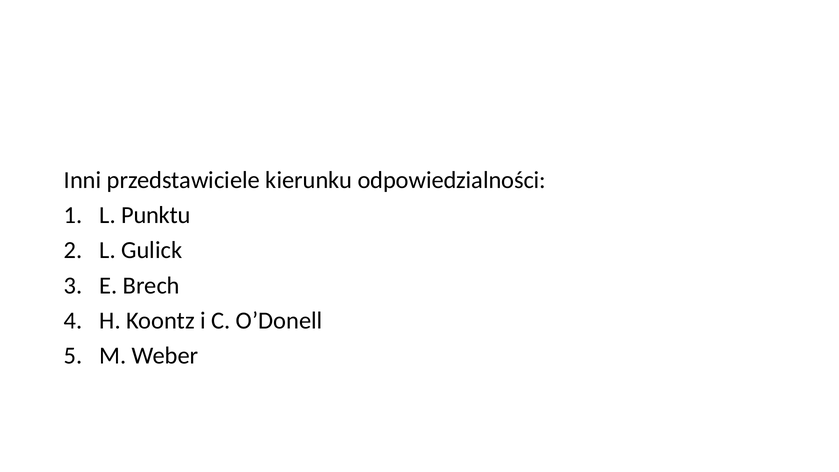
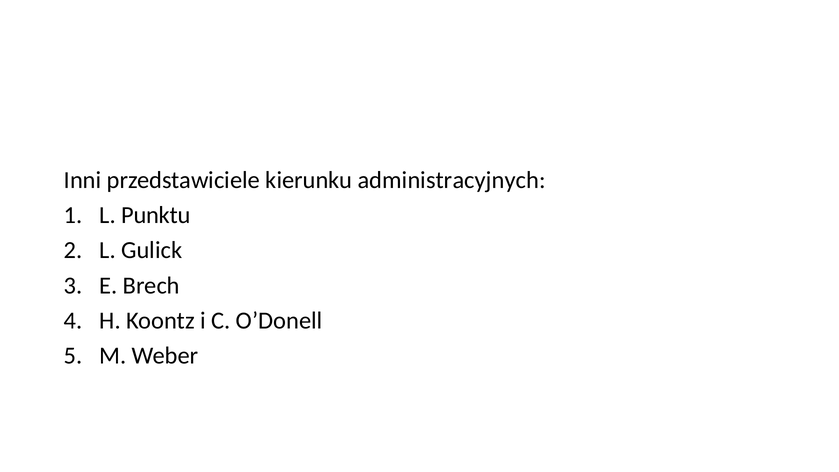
odpowiedzialności: odpowiedzialności -> administracyjnych
